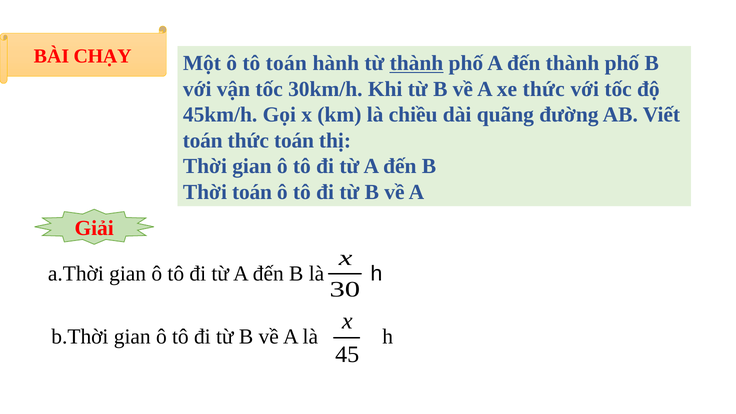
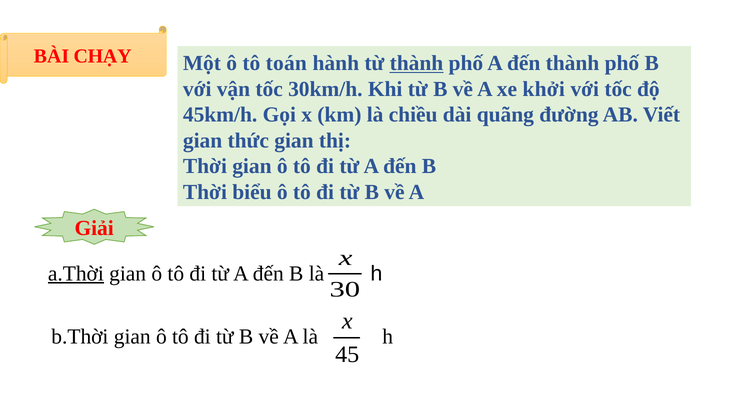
xe thức: thức -> khởi
toán at (203, 140): toán -> gian
thức toán: toán -> gian
Thời toán: toán -> biểu
a.Thời underline: none -> present
